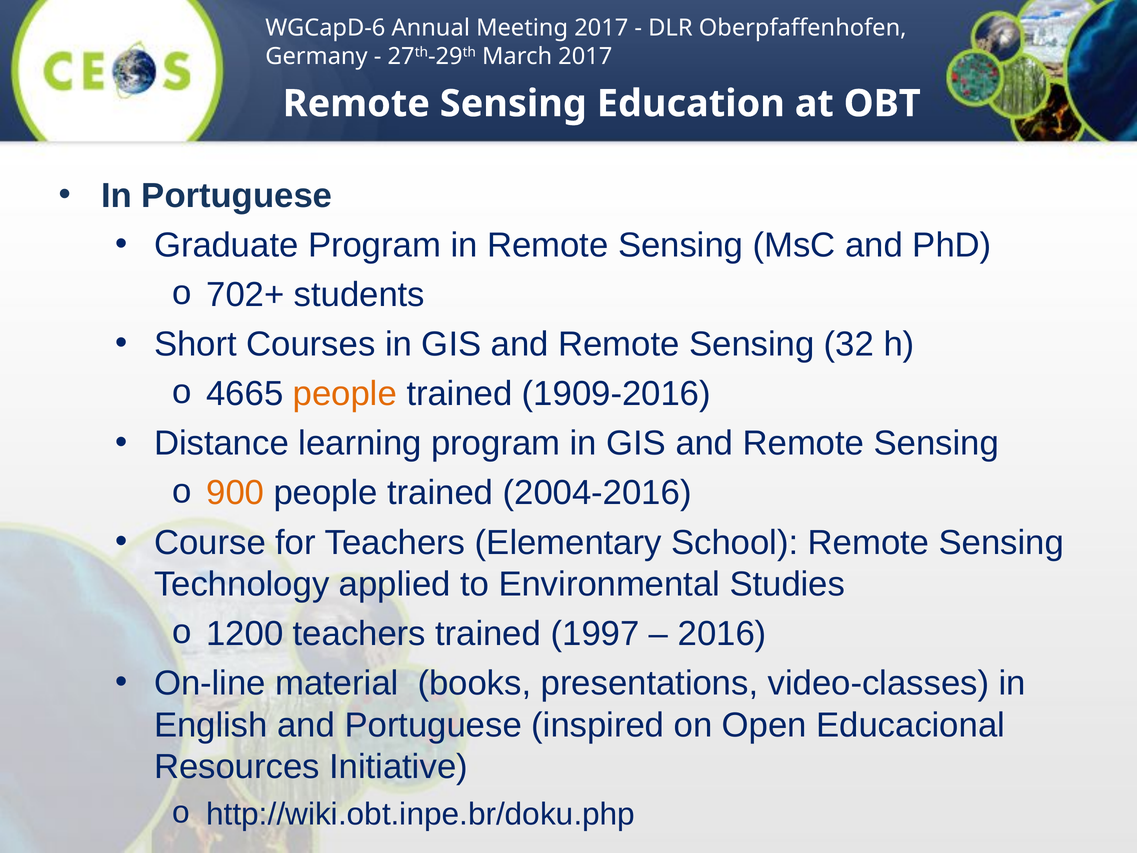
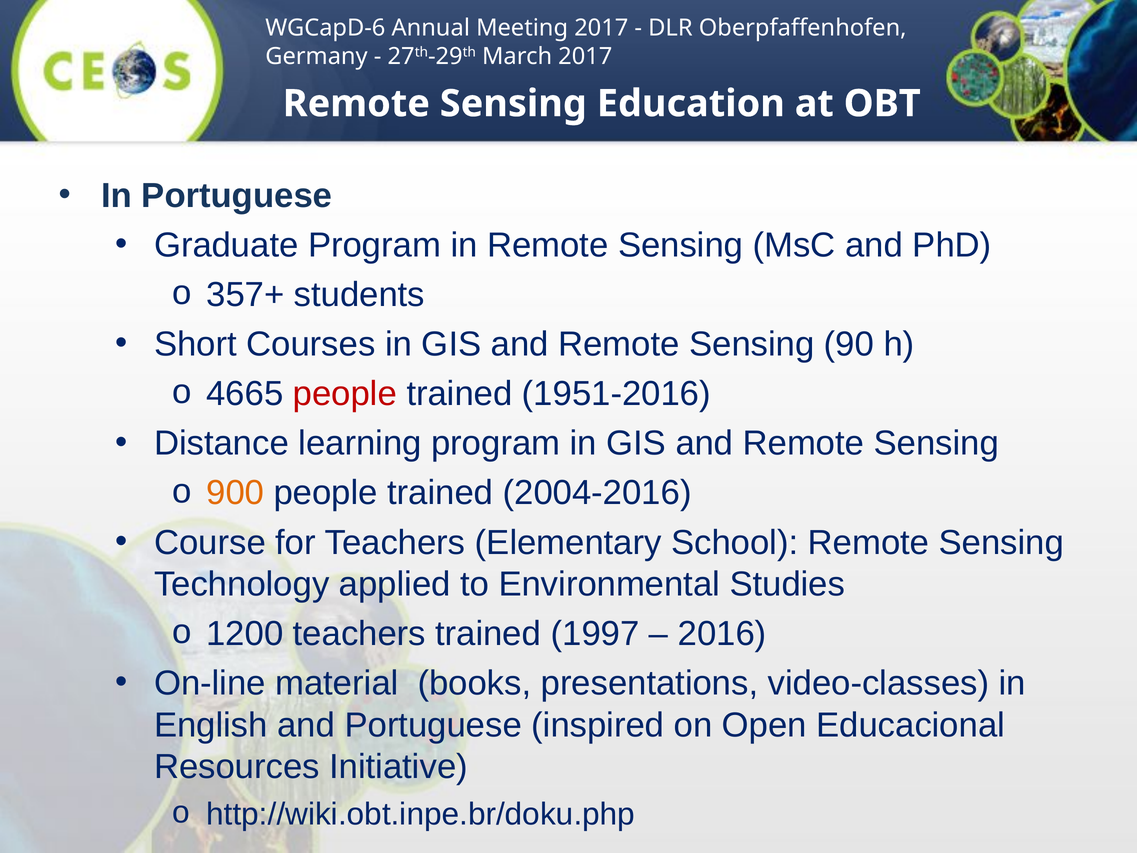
702+: 702+ -> 357+
32: 32 -> 90
people at (345, 394) colour: orange -> red
1909-2016: 1909-2016 -> 1951-2016
